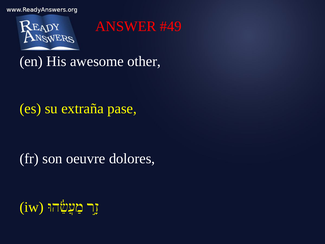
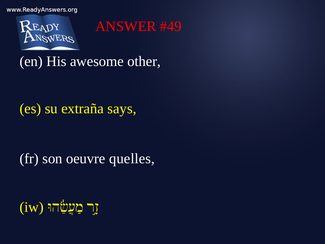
pase: pase -> says
dolores: dolores -> quelles
